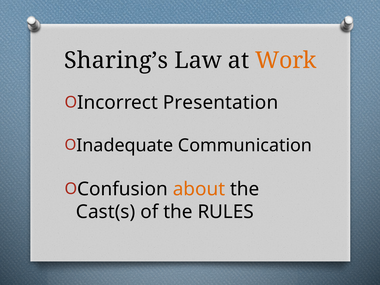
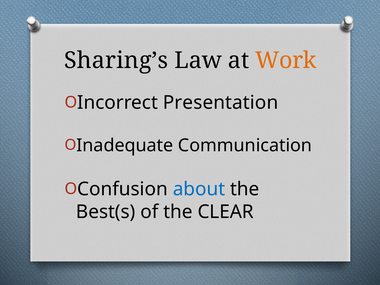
about colour: orange -> blue
Cast(s: Cast(s -> Best(s
RULES: RULES -> CLEAR
